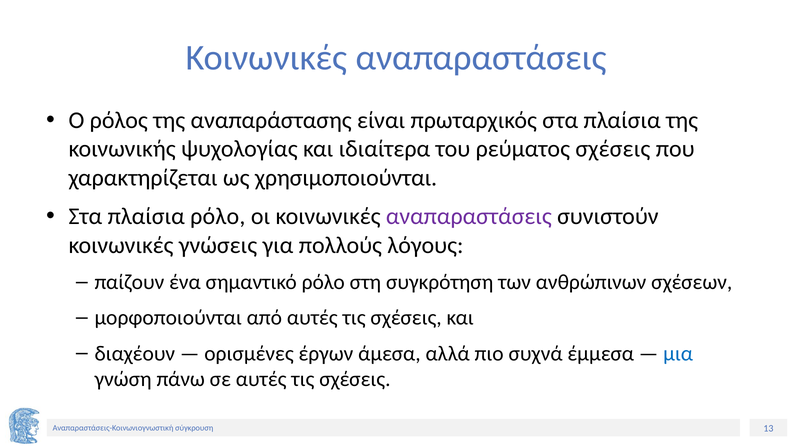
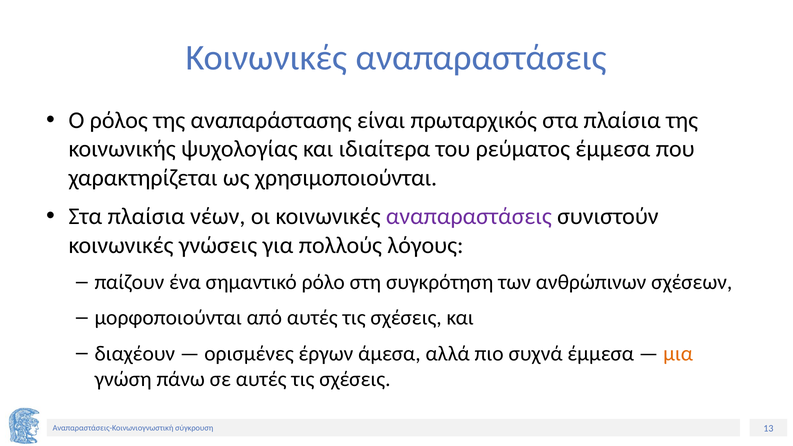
ρεύματος σχέσεις: σχέσεις -> έμμεσα
πλαίσια ρόλο: ρόλο -> νέων
μια colour: blue -> orange
